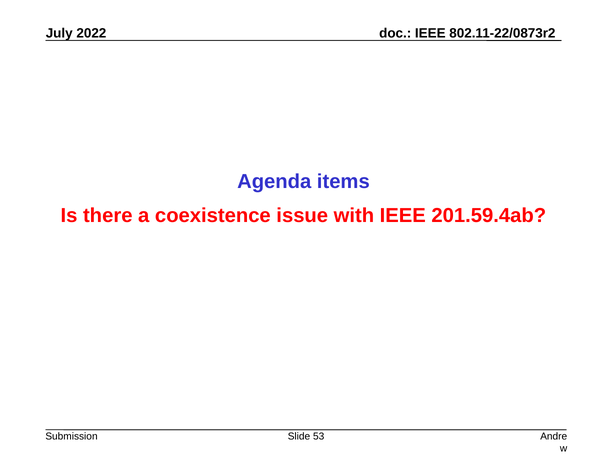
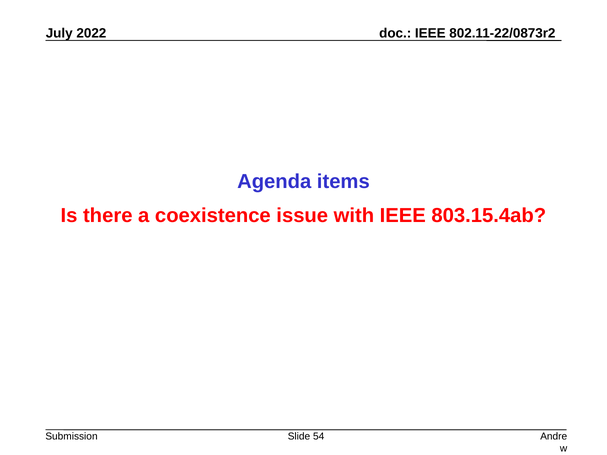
201.59.4ab: 201.59.4ab -> 803.15.4ab
53: 53 -> 54
